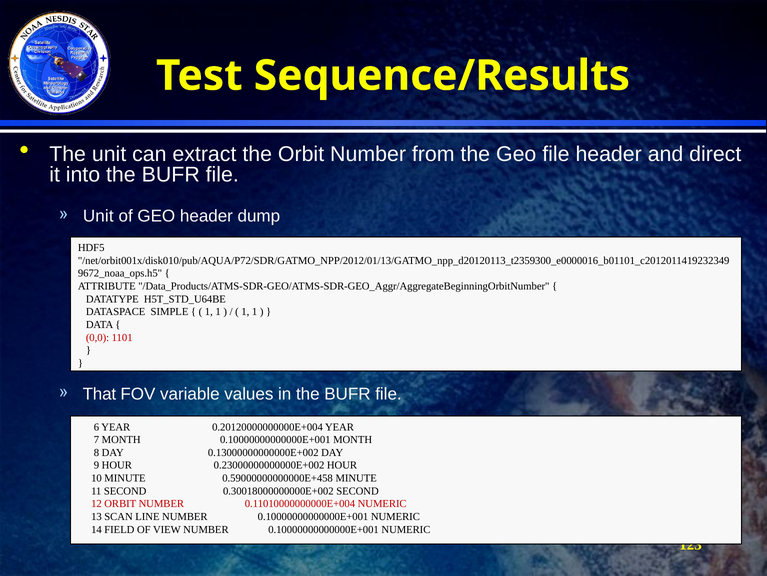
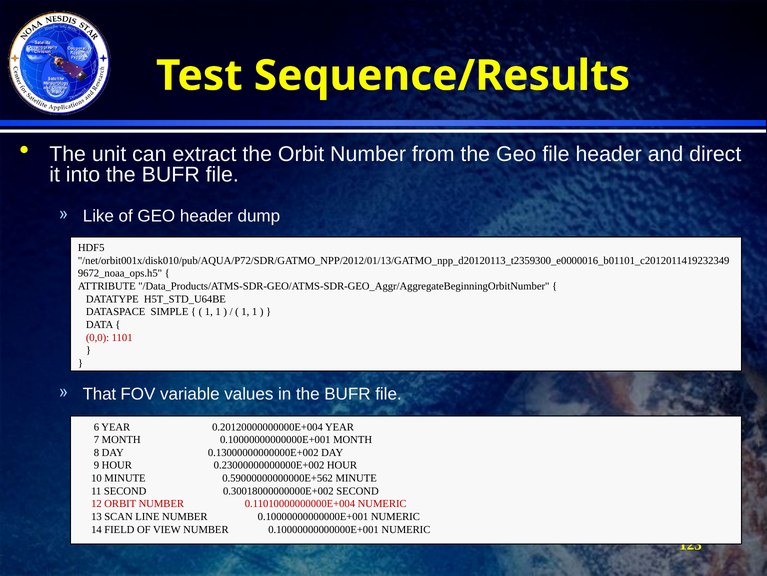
Unit at (98, 216): Unit -> Like
0.59000000000000E+458: 0.59000000000000E+458 -> 0.59000000000000E+562
